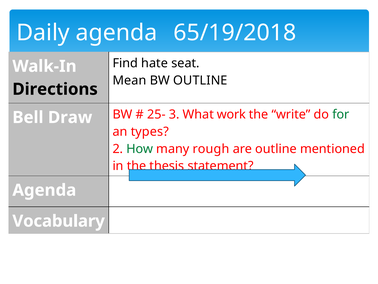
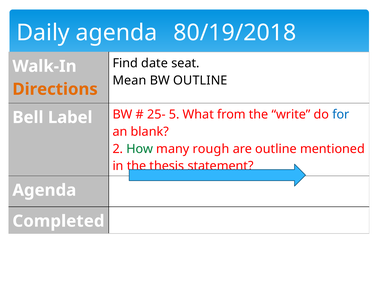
65/19/2018: 65/19/2018 -> 80/19/2018
hate: hate -> date
Directions colour: black -> orange
Draw: Draw -> Label
3: 3 -> 5
work: work -> from
for colour: green -> blue
types: types -> blank
Vocabulary: Vocabulary -> Completed
